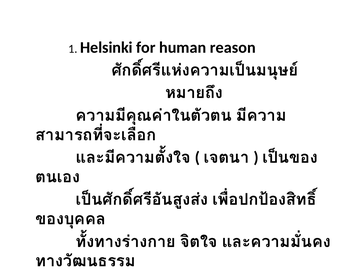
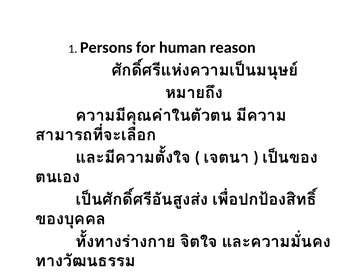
Helsinki: Helsinki -> Persons
